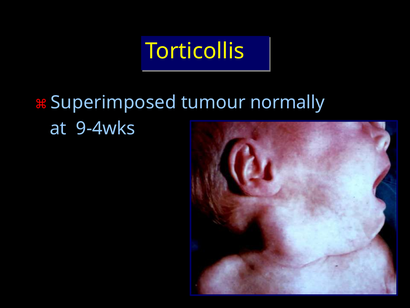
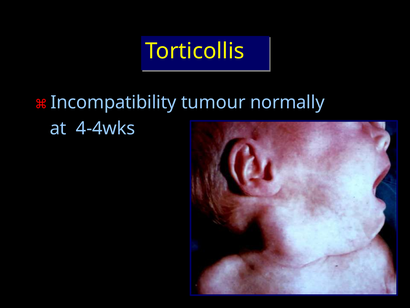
Superimposed: Superimposed -> Incompatibility
9-4wks: 9-4wks -> 4-4wks
